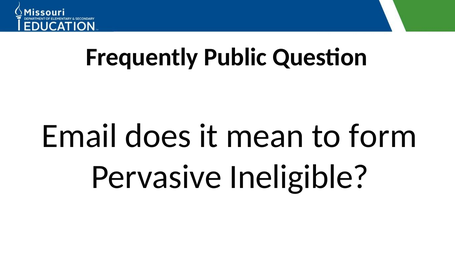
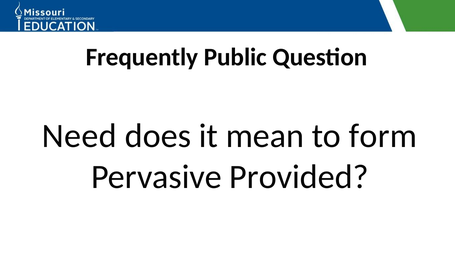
Email: Email -> Need
Ineligible: Ineligible -> Provided
